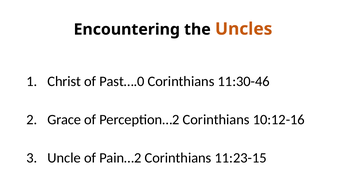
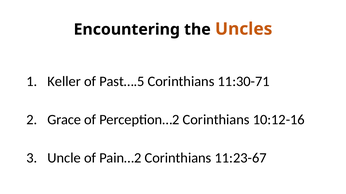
Christ: Christ -> Keller
Past….0: Past….0 -> Past….5
11:30-46: 11:30-46 -> 11:30-71
11:23-15: 11:23-15 -> 11:23-67
